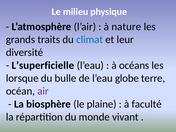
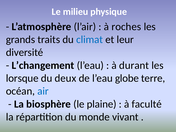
nature: nature -> roches
L’superficielle: L’superficielle -> L’changement
océans: océans -> durant
bulle: bulle -> deux
air colour: purple -> blue
